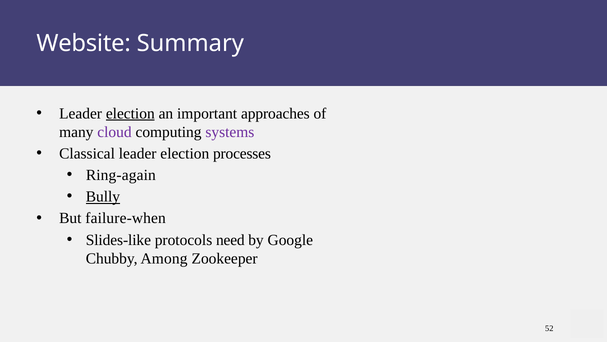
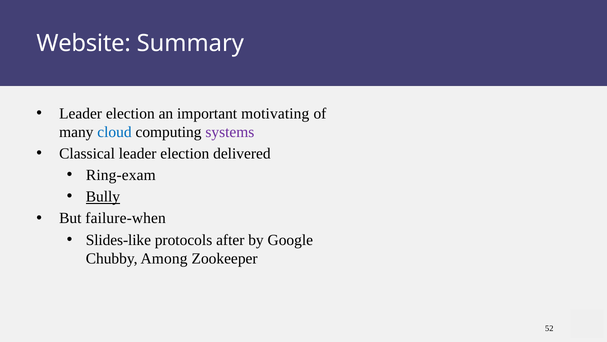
election at (130, 113) underline: present -> none
approaches: approaches -> motivating
cloud colour: purple -> blue
processes: processes -> delivered
Ring-again: Ring-again -> Ring-exam
need: need -> after
